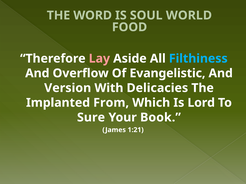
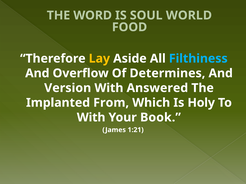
Lay colour: pink -> yellow
Evangelistic: Evangelistic -> Determines
Delicacies: Delicacies -> Answered
Lord: Lord -> Holy
Sure at (91, 118): Sure -> With
